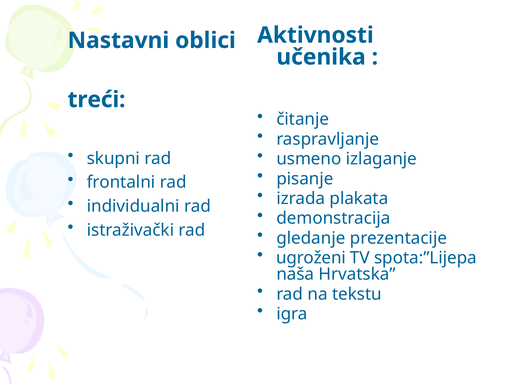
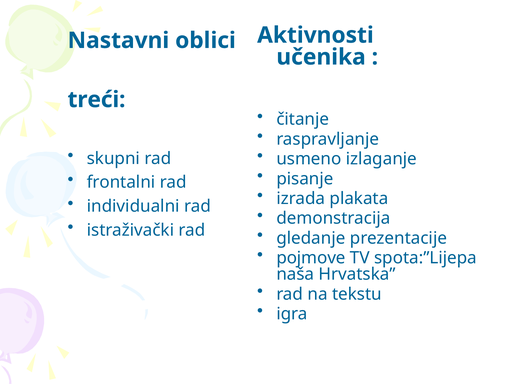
ugroženi: ugroženi -> pojmove
